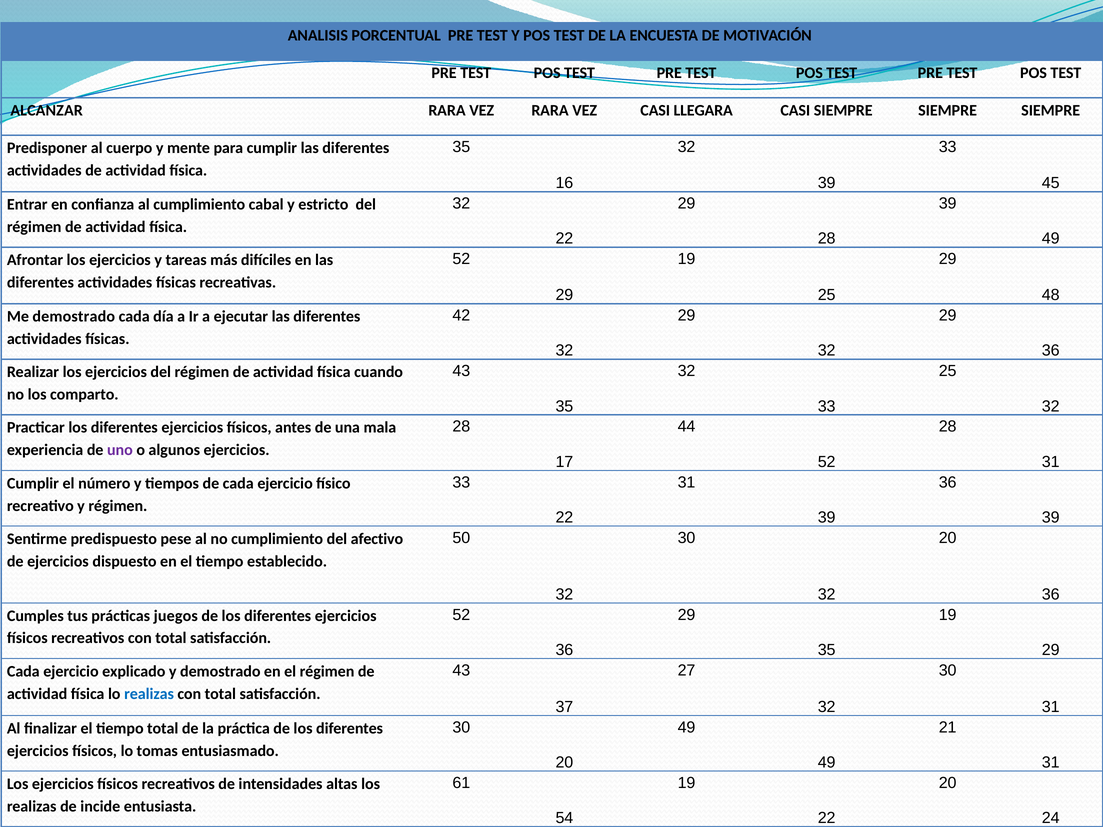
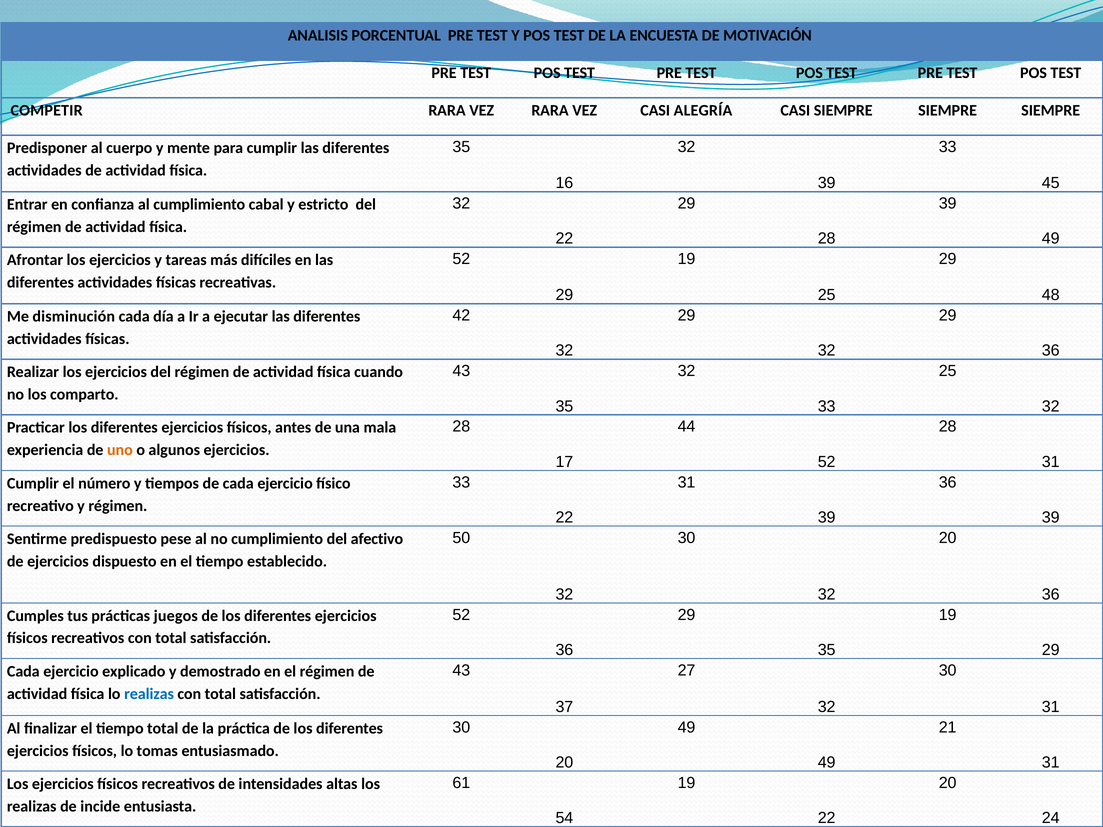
ALCANZAR: ALCANZAR -> COMPETIR
LLEGARA: LLEGARA -> ALEGRÍA
Me demostrado: demostrado -> disminución
uno colour: purple -> orange
